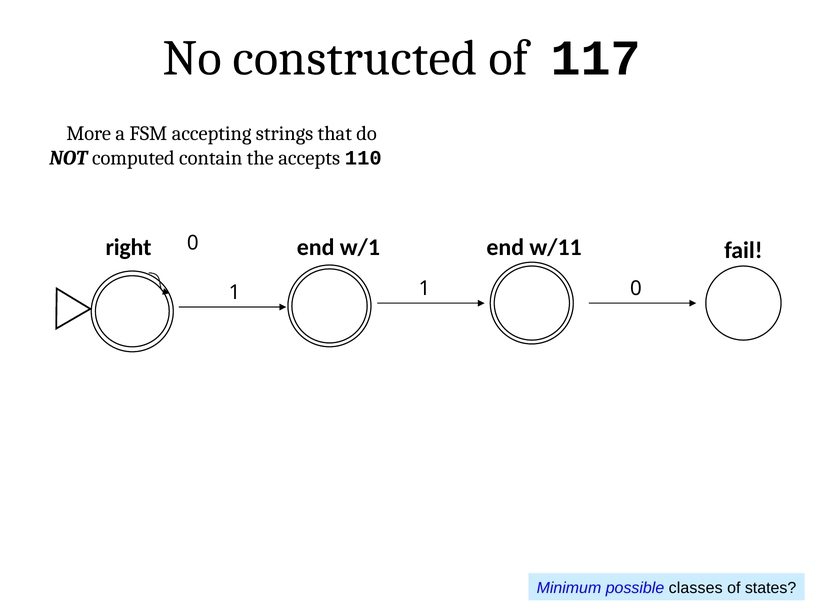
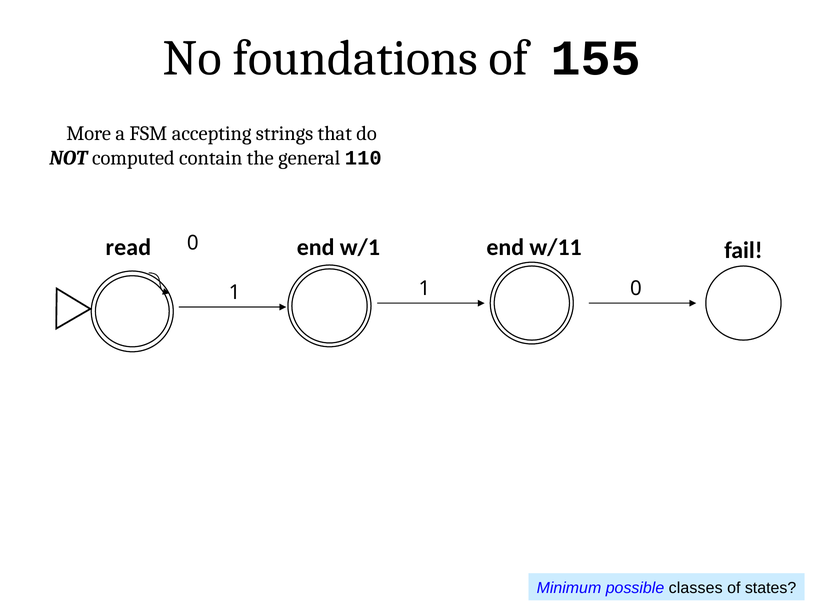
constructed: constructed -> foundations
117: 117 -> 155
accepts: accepts -> general
right: right -> read
